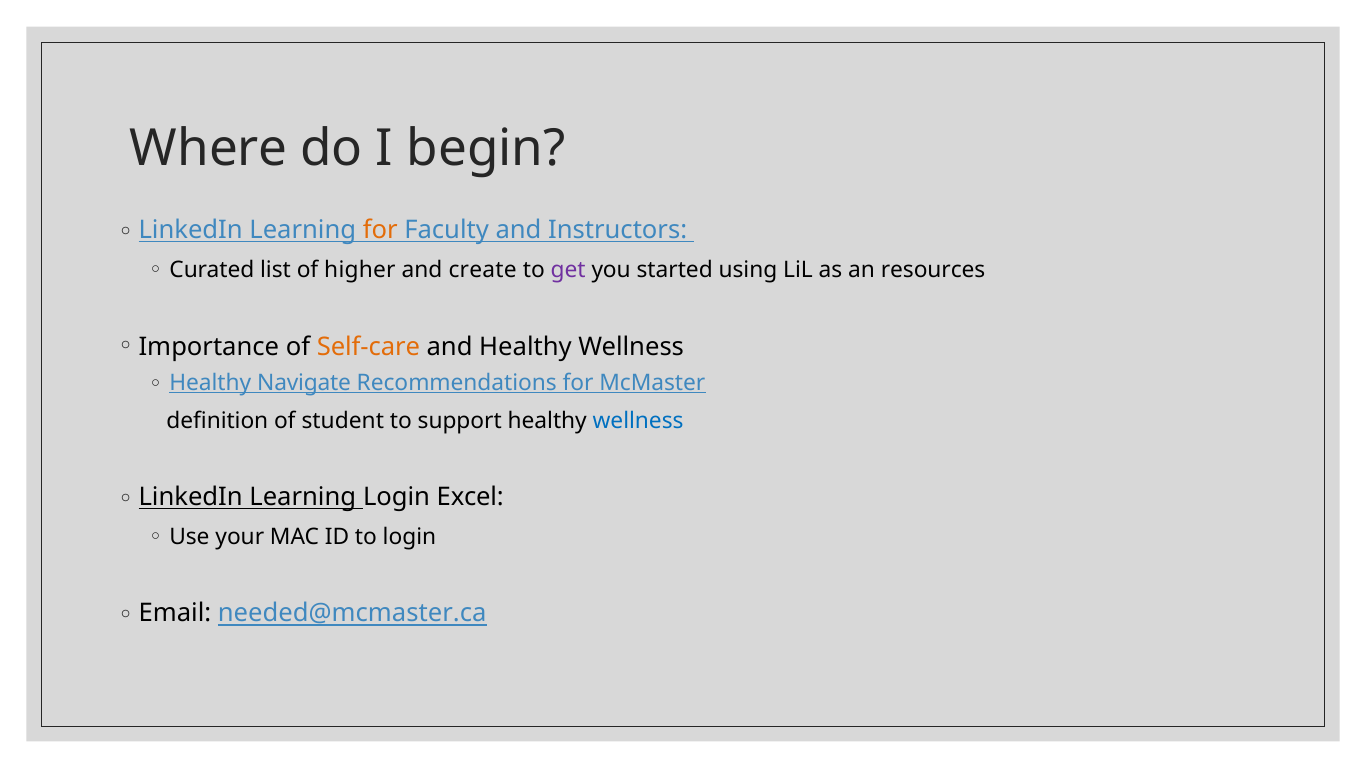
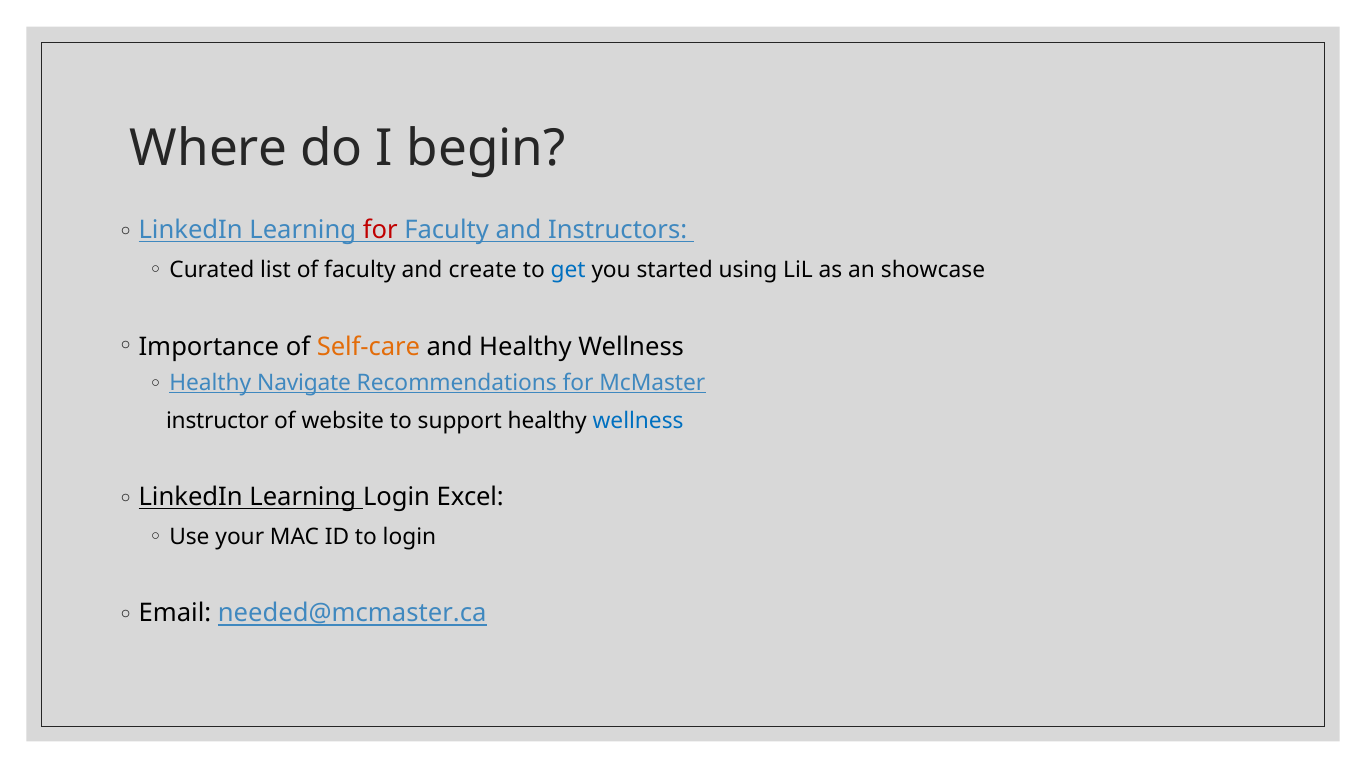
for at (380, 230) colour: orange -> red
of higher: higher -> faculty
get colour: purple -> blue
resources: resources -> showcase
definition: definition -> instructor
student: student -> website
